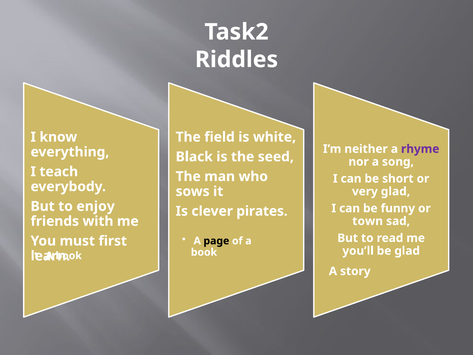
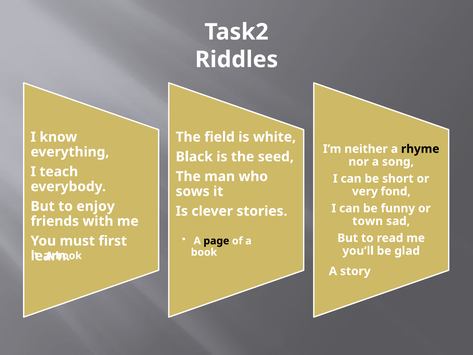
rhyme colour: purple -> black
very glad: glad -> fond
pirates: pirates -> stories
